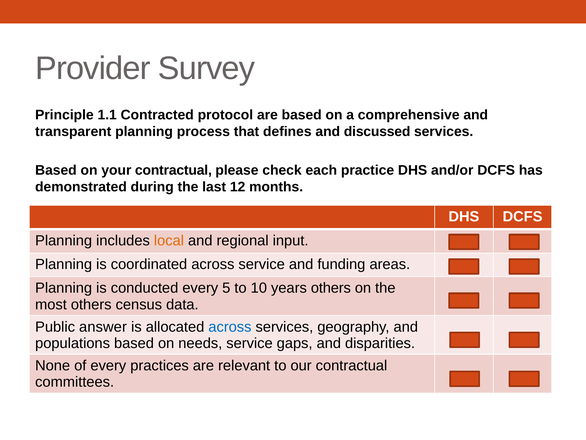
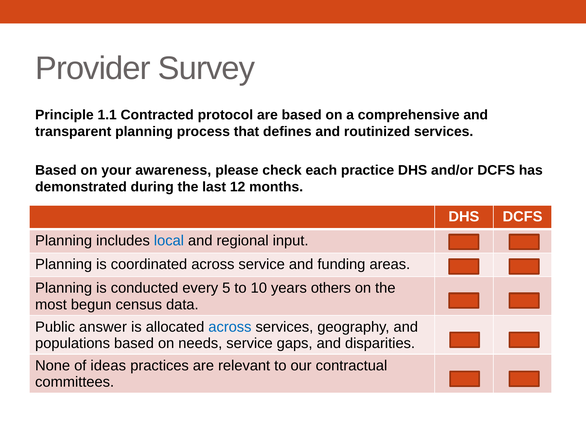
discussed: discussed -> routinized
your contractual: contractual -> awareness
local colour: orange -> blue
most others: others -> begun
of every: every -> ideas
